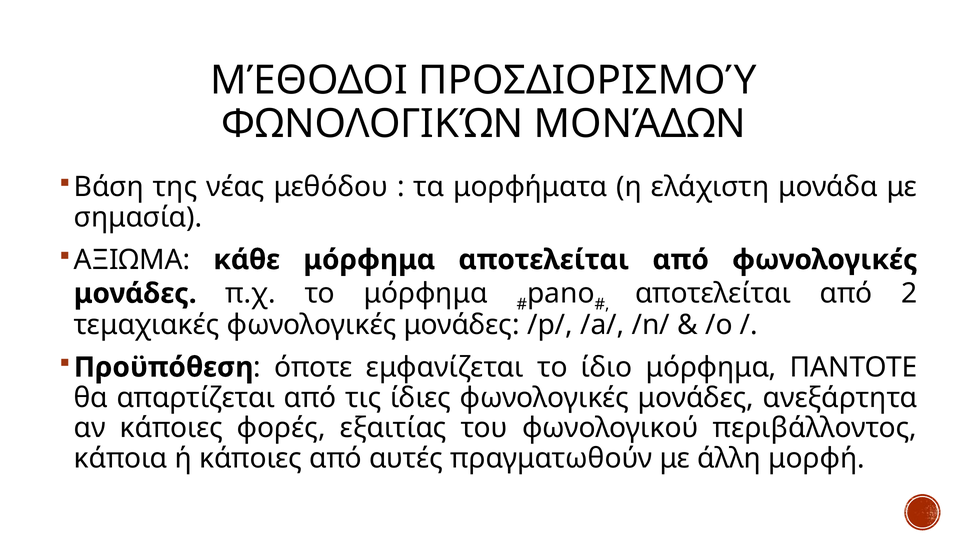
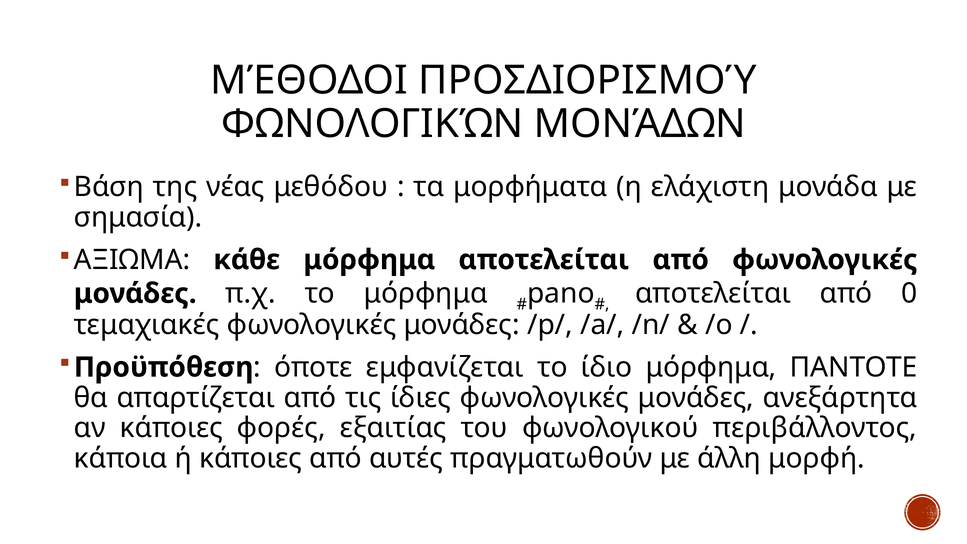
2: 2 -> 0
